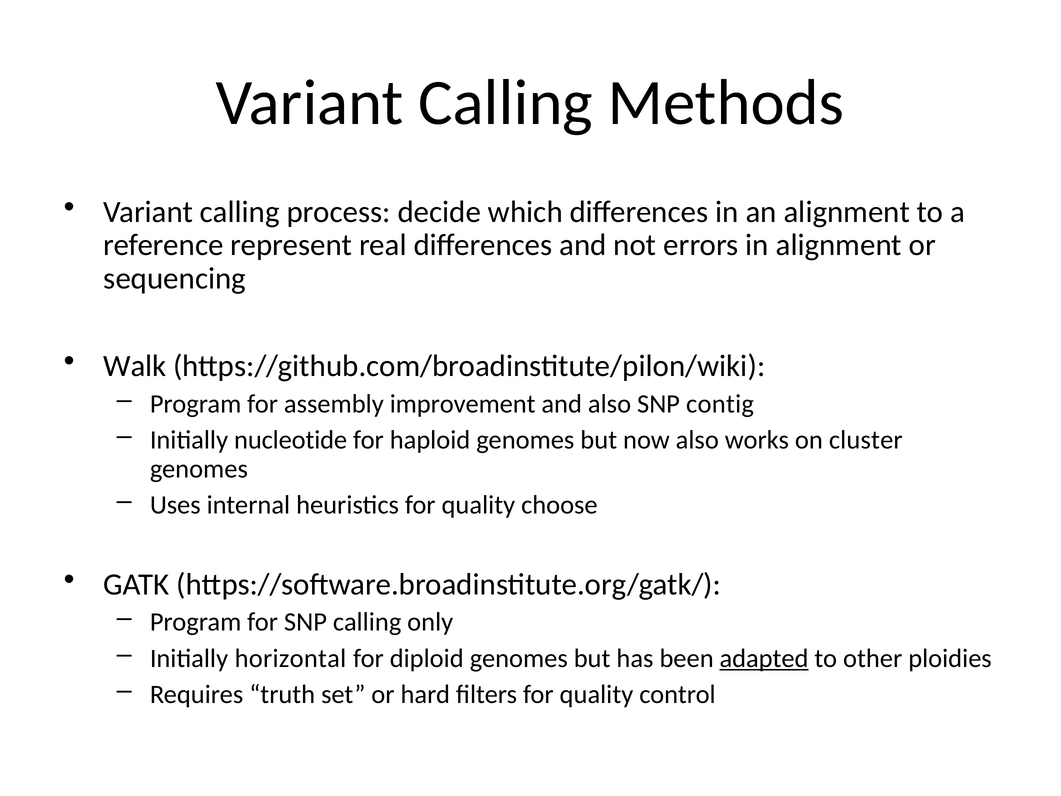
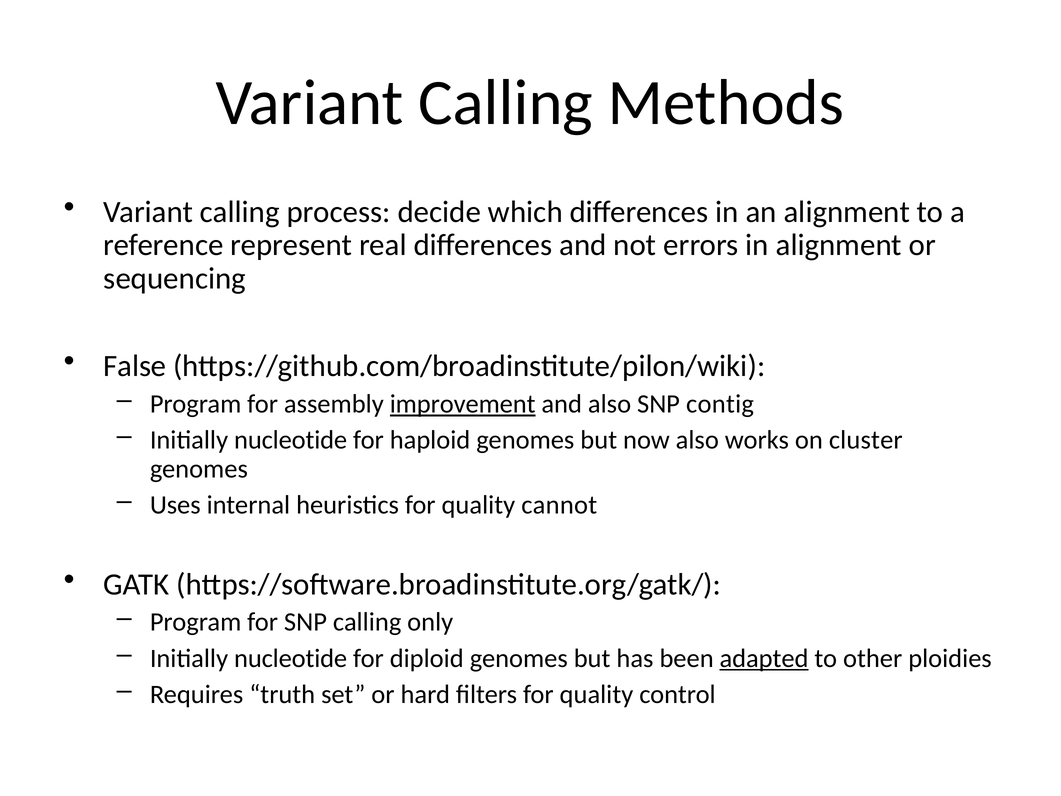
Walk: Walk -> False
improvement underline: none -> present
choose: choose -> cannot
horizontal at (290, 658): horizontal -> nucleotide
